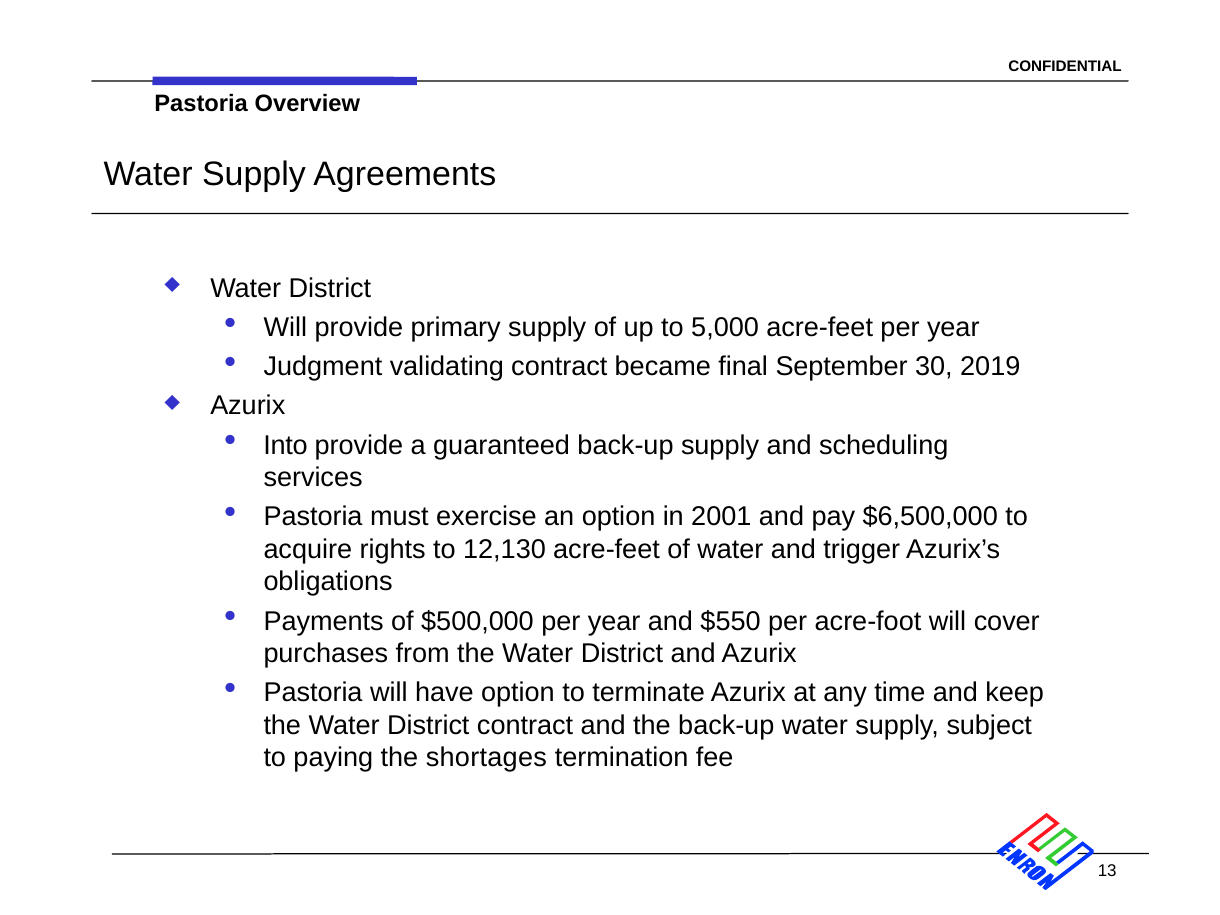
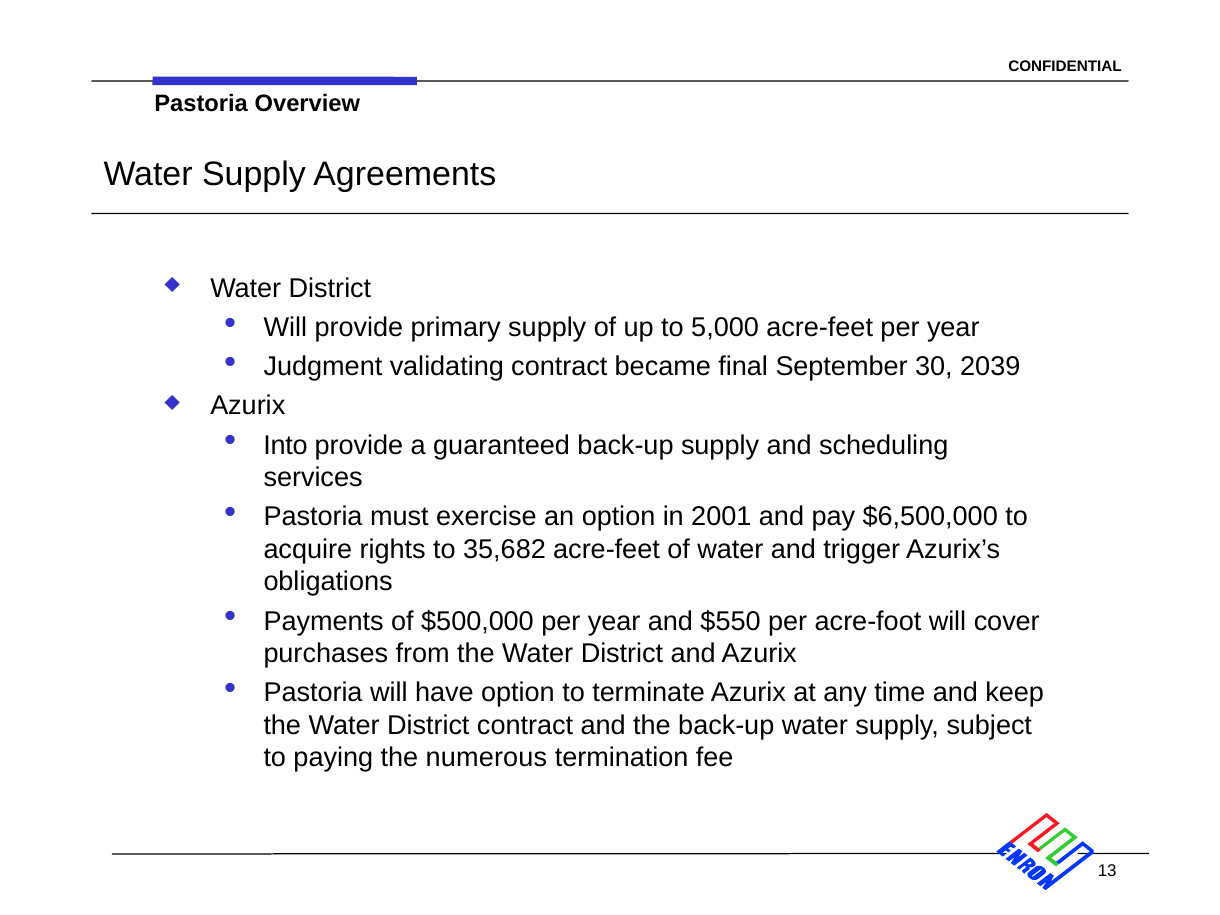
2019: 2019 -> 2039
12,130: 12,130 -> 35,682
shortages: shortages -> numerous
